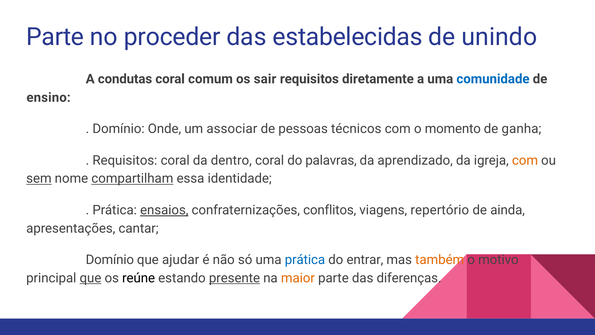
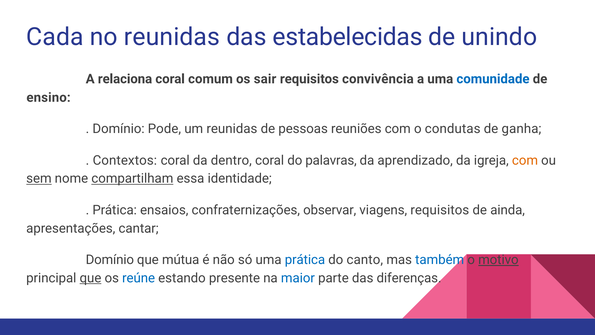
Parte at (55, 37): Parte -> Cada
no proceder: proceder -> reunidas
condutas: condutas -> relaciona
diretamente: diretamente -> convivência
Onde: Onde -> Pode
um associar: associar -> reunidas
técnicos: técnicos -> reuniões
momento: momento -> condutas
Requisitos at (125, 160): Requisitos -> Contextos
ensaios underline: present -> none
conflitos: conflitos -> observar
viagens repertório: repertório -> requisitos
ajudar: ajudar -> mútua
entrar: entrar -> canto
também colour: orange -> blue
motivo underline: none -> present
reúne colour: black -> blue
presente underline: present -> none
maior colour: orange -> blue
